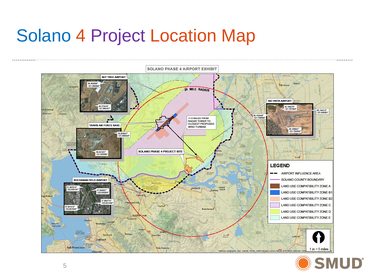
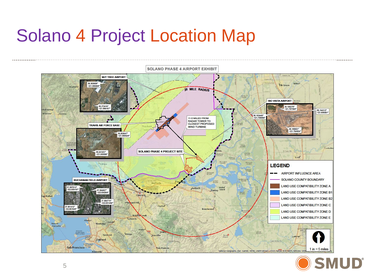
Solano colour: blue -> purple
